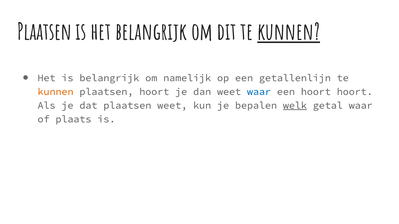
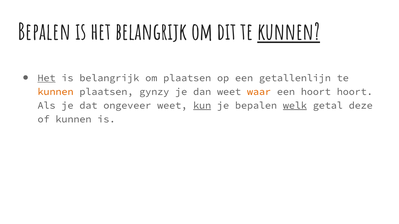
Plaatsen at (45, 32): Plaatsen -> Bepalen
Het at (47, 78) underline: none -> present
om namelijk: namelijk -> plaatsen
plaatsen hoort: hoort -> gynzy
waar at (259, 92) colour: blue -> orange
dat plaatsen: plaatsen -> ongeveer
kun underline: none -> present
getal waar: waar -> deze
of plaats: plaats -> kunnen
